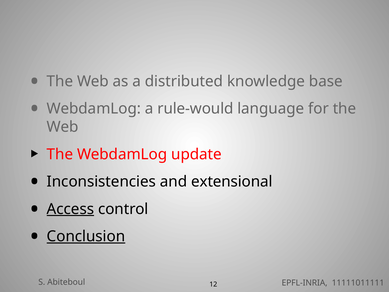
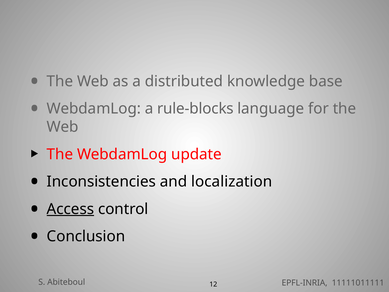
rule-would: rule-would -> rule-blocks
extensional: extensional -> localization
Conclusion underline: present -> none
